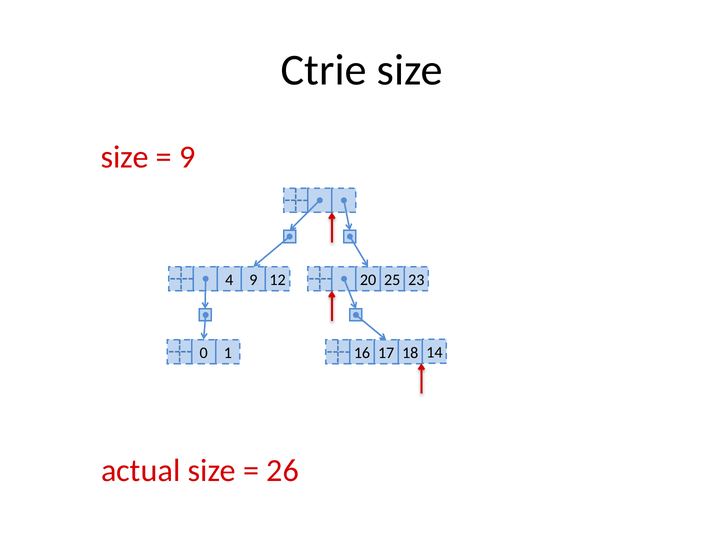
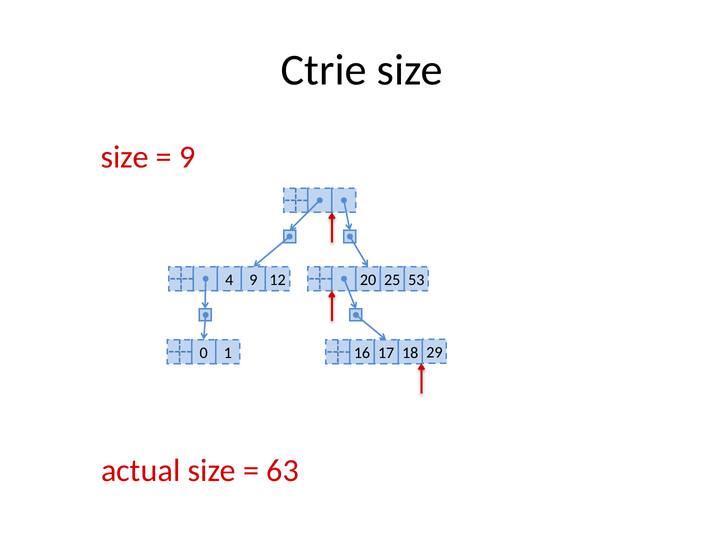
23: 23 -> 53
14: 14 -> 29
26: 26 -> 63
